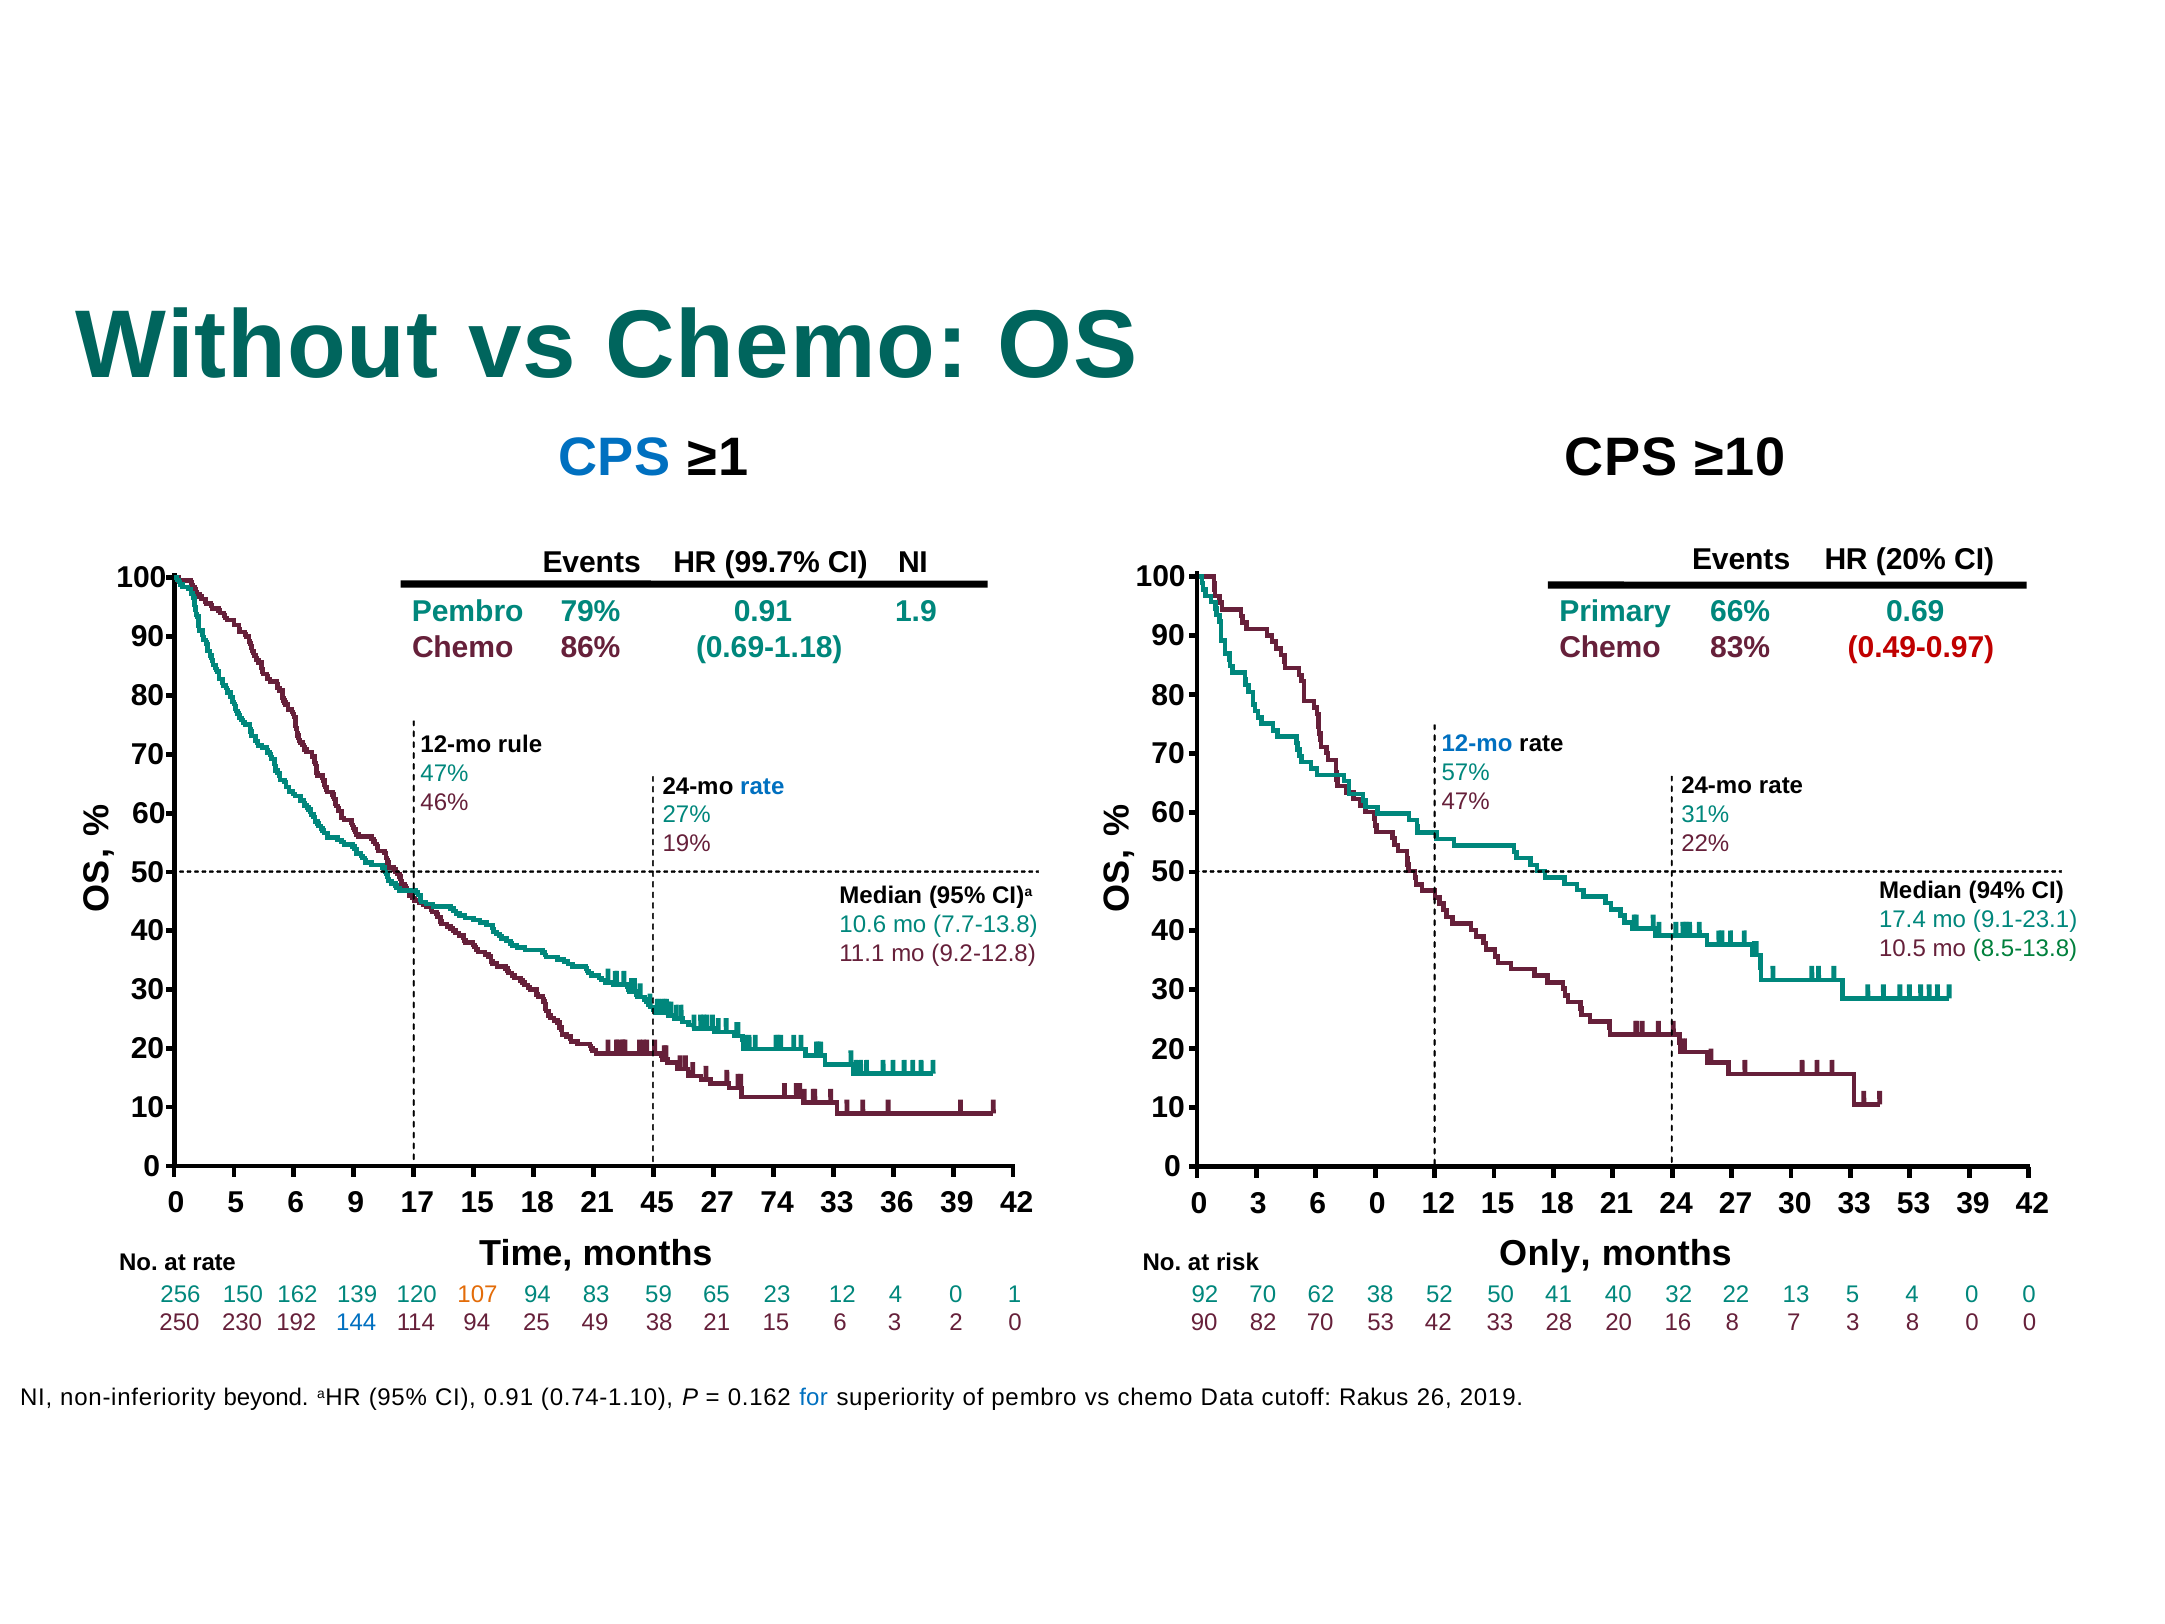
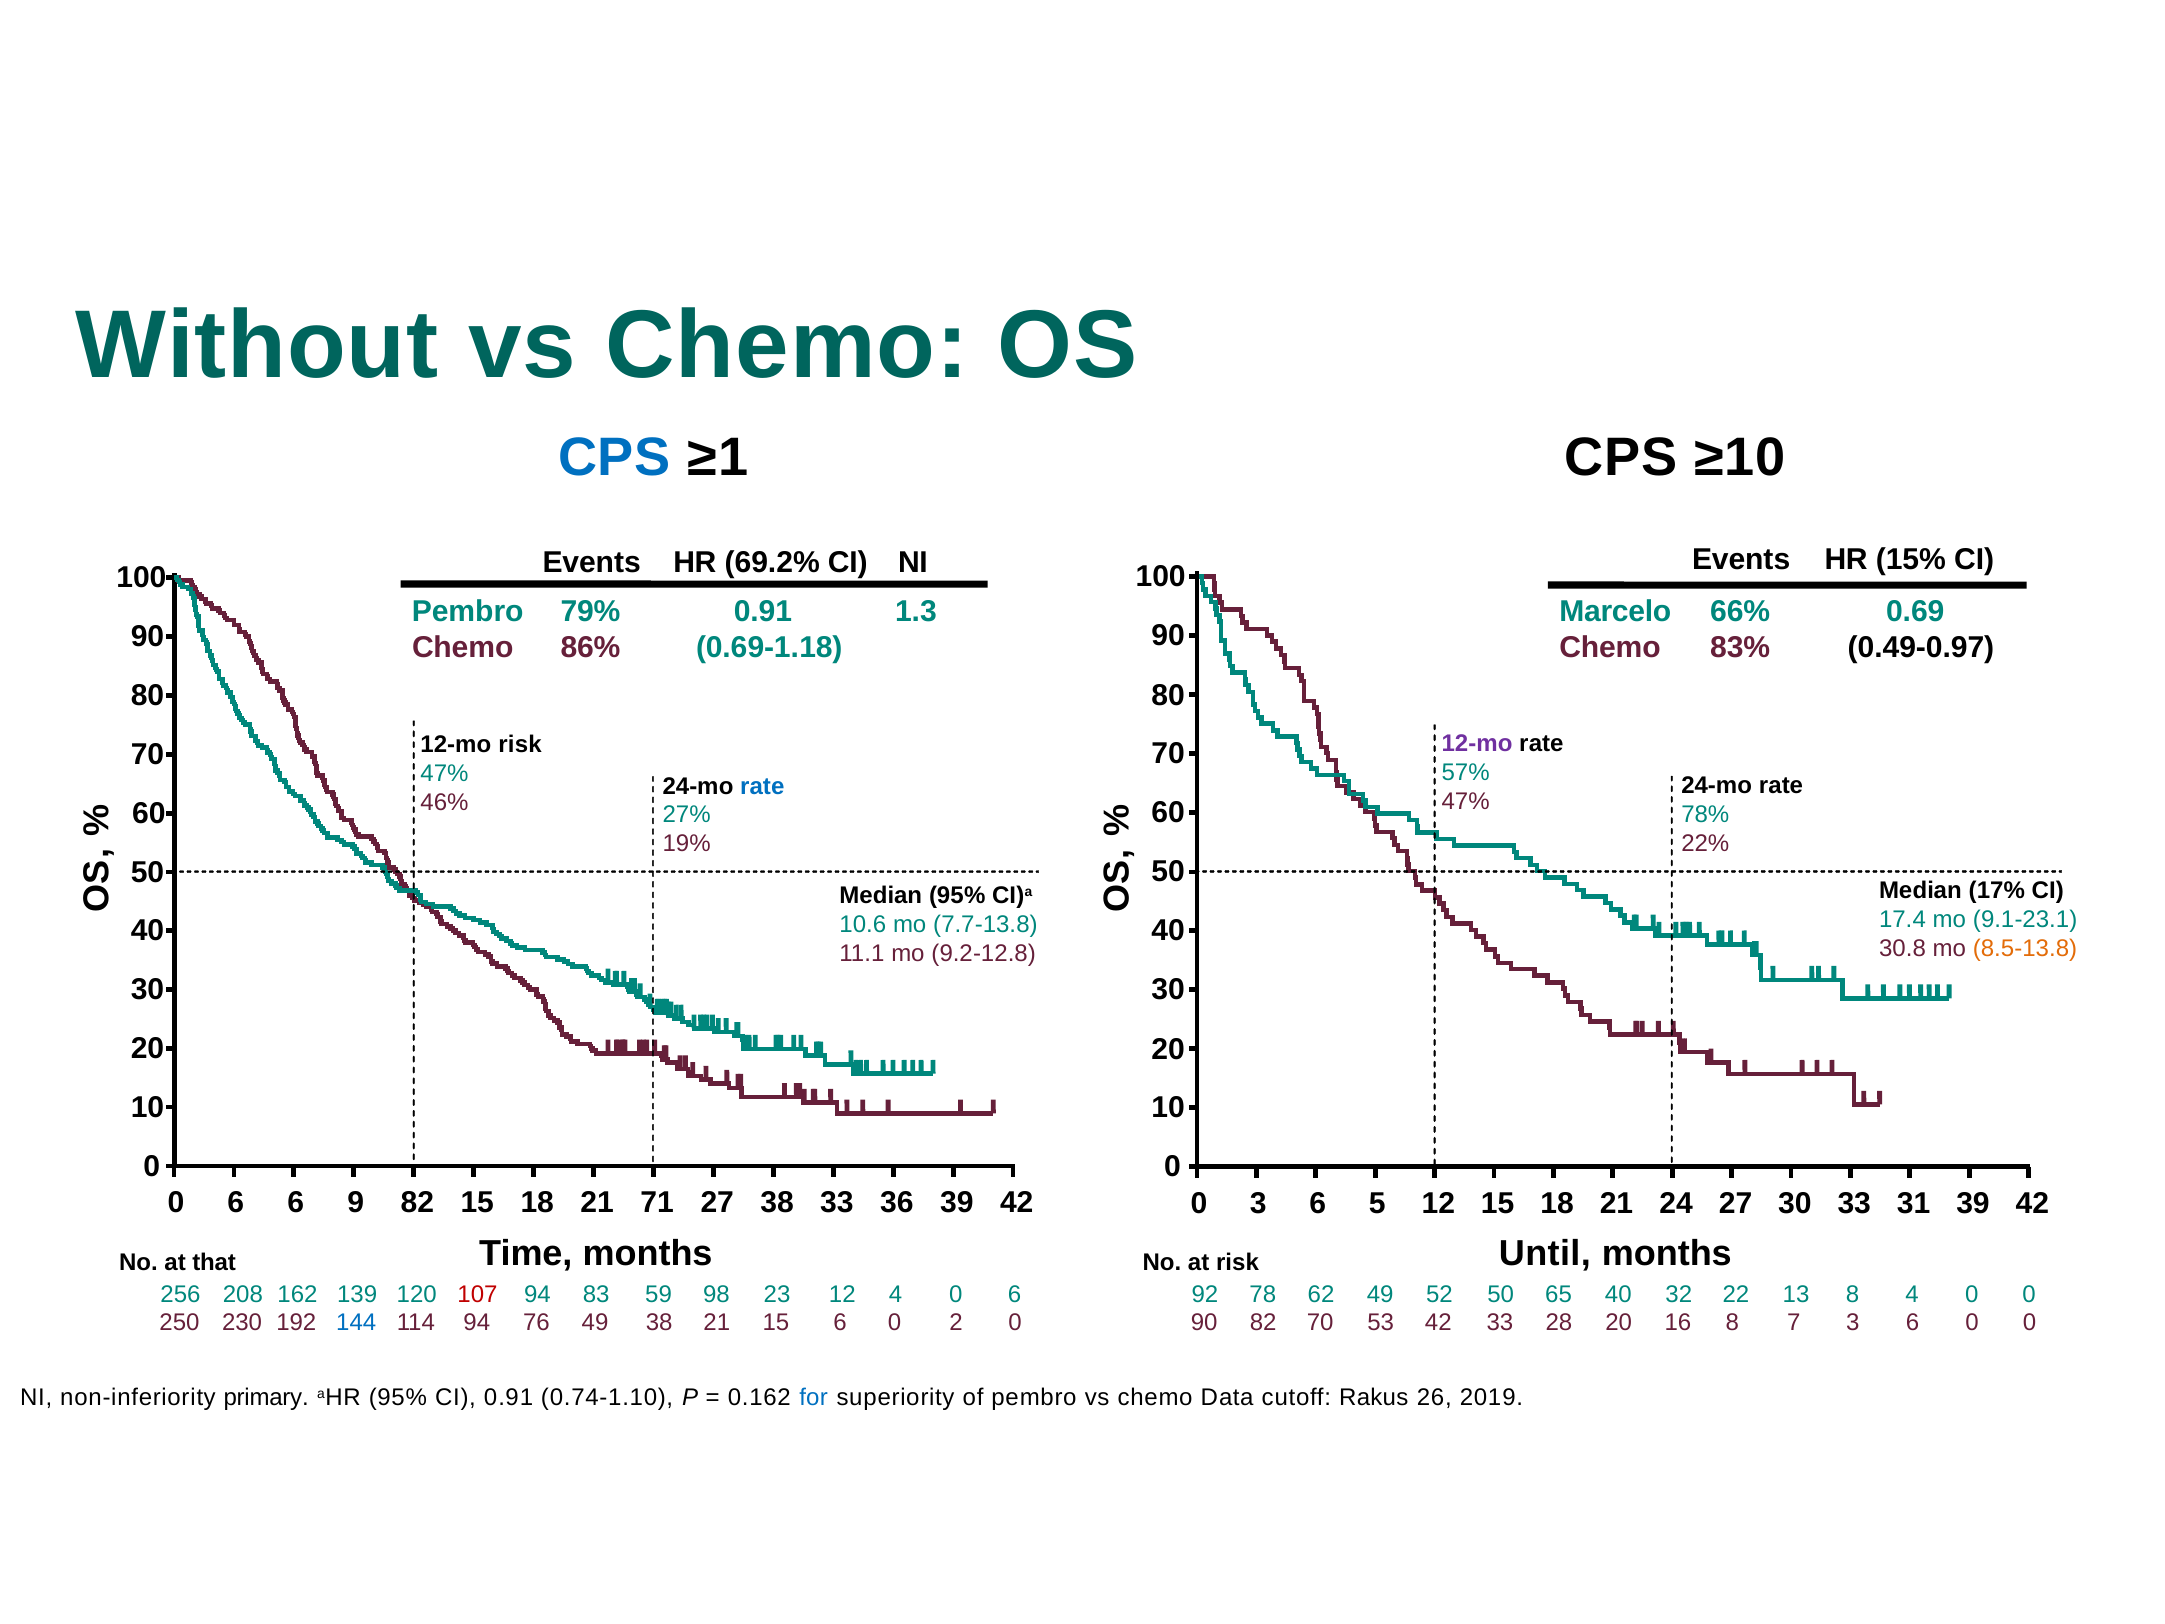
20%: 20% -> 15%
99.7%: 99.7% -> 69.2%
1.9: 1.9 -> 1.3
Primary: Primary -> Marcelo
0.49-0.97 colour: red -> black
12-mo at (1477, 744) colour: blue -> purple
12-mo rule: rule -> risk
31%: 31% -> 78%
94%: 94% -> 17%
10.5: 10.5 -> 30.8
8.5-13.8 colour: green -> orange
5 at (236, 1203): 5 -> 6
9 17: 17 -> 82
45: 45 -> 71
27 74: 74 -> 38
6 0: 0 -> 5
33 53: 53 -> 31
Only: Only -> Until
at rate: rate -> that
150: 150 -> 208
107 colour: orange -> red
65: 65 -> 98
4 0 1: 1 -> 6
92 70: 70 -> 78
62 38: 38 -> 49
41: 41 -> 65
13 5: 5 -> 8
25: 25 -> 76
15 6 3: 3 -> 0
7 3 8: 8 -> 6
beyond: beyond -> primary
